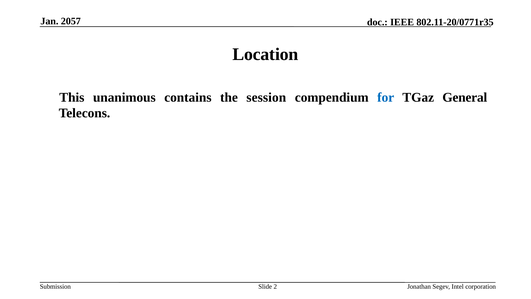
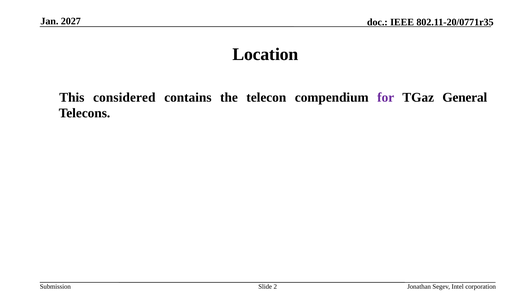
2057: 2057 -> 2027
unanimous: unanimous -> considered
session: session -> telecon
for colour: blue -> purple
